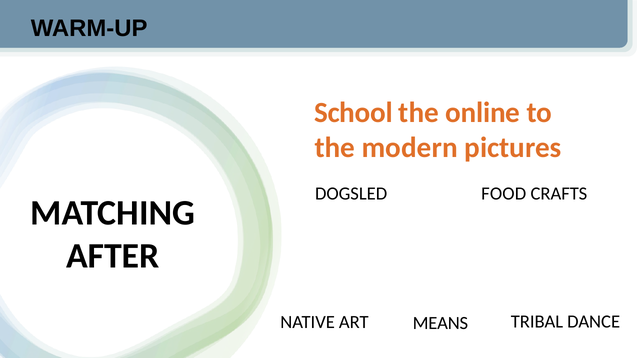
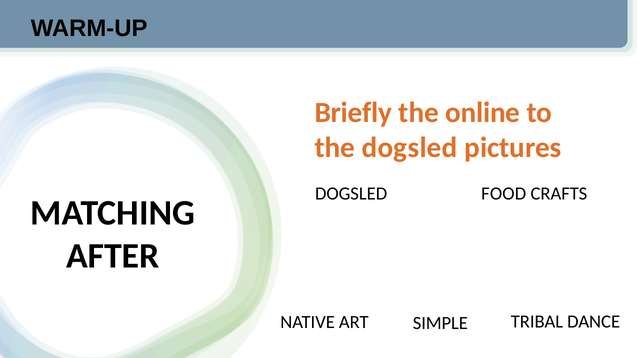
School: School -> Briefly
the modern: modern -> dogsled
MEANS: MEANS -> SIMPLE
